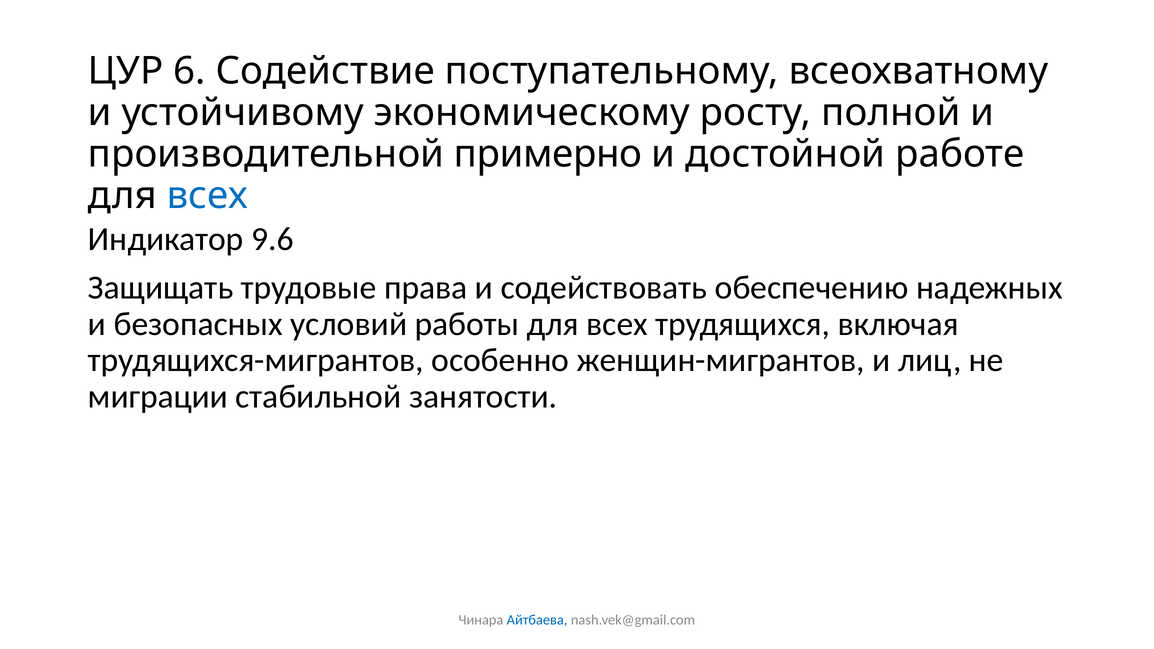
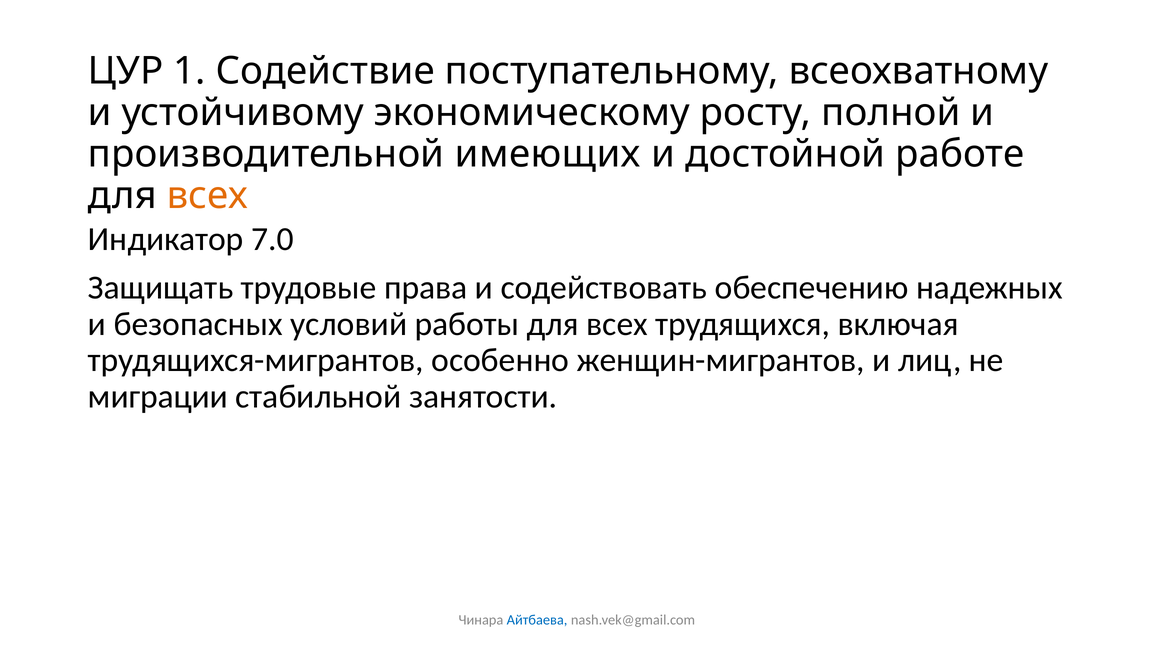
6: 6 -> 1
примерно: примерно -> имеющих
всех at (207, 196) colour: blue -> orange
9.6: 9.6 -> 7.0
